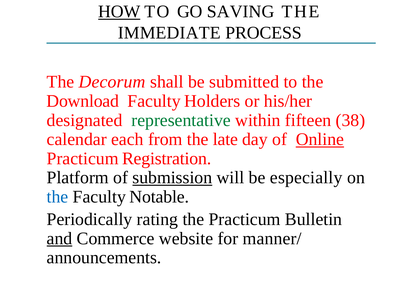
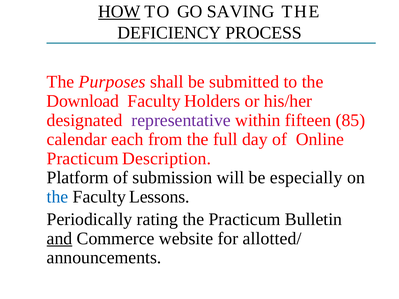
IMMEDIATE: IMMEDIATE -> DEFICIENCY
Decorum: Decorum -> Purposes
representative colour: green -> purple
38: 38 -> 85
late: late -> full
Online underline: present -> none
Registration: Registration -> Description
submission underline: present -> none
Notable: Notable -> Lessons
manner/: manner/ -> allotted/
